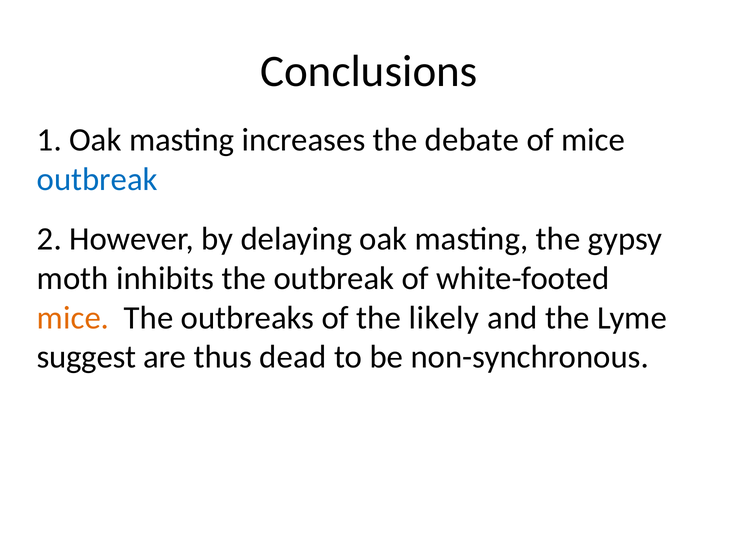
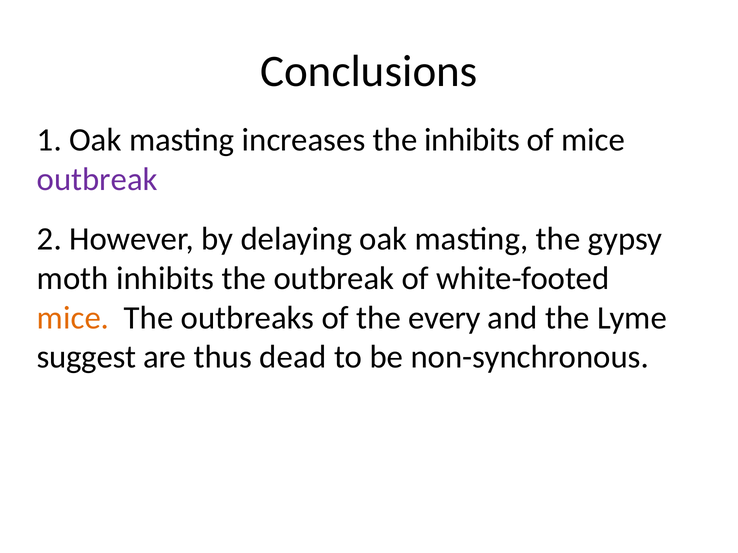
the debate: debate -> inhibits
outbreak at (97, 179) colour: blue -> purple
likely: likely -> every
